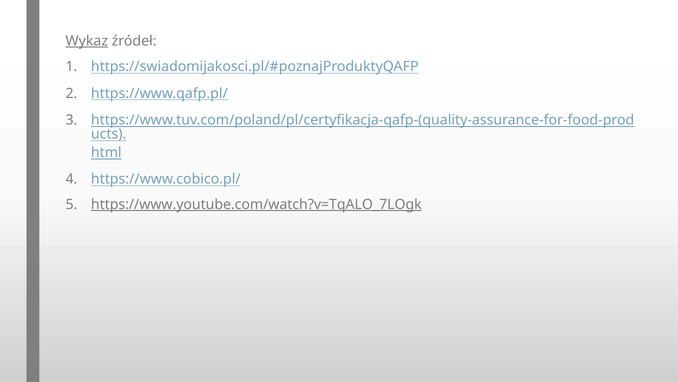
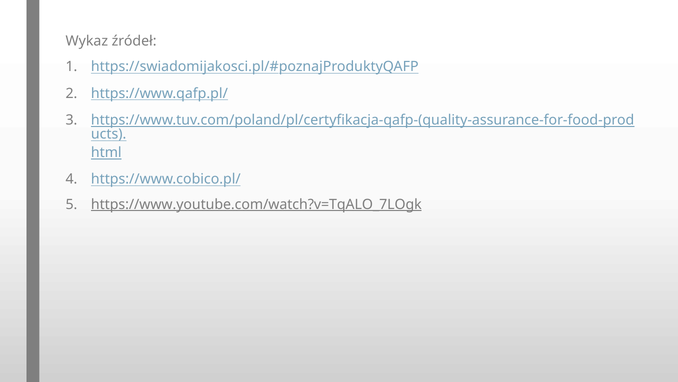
Wykaz underline: present -> none
